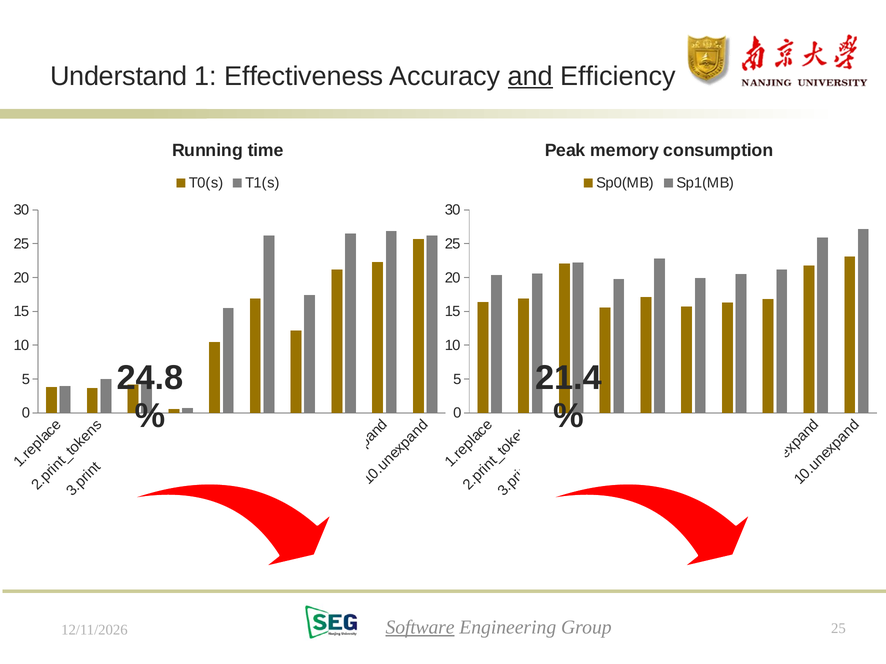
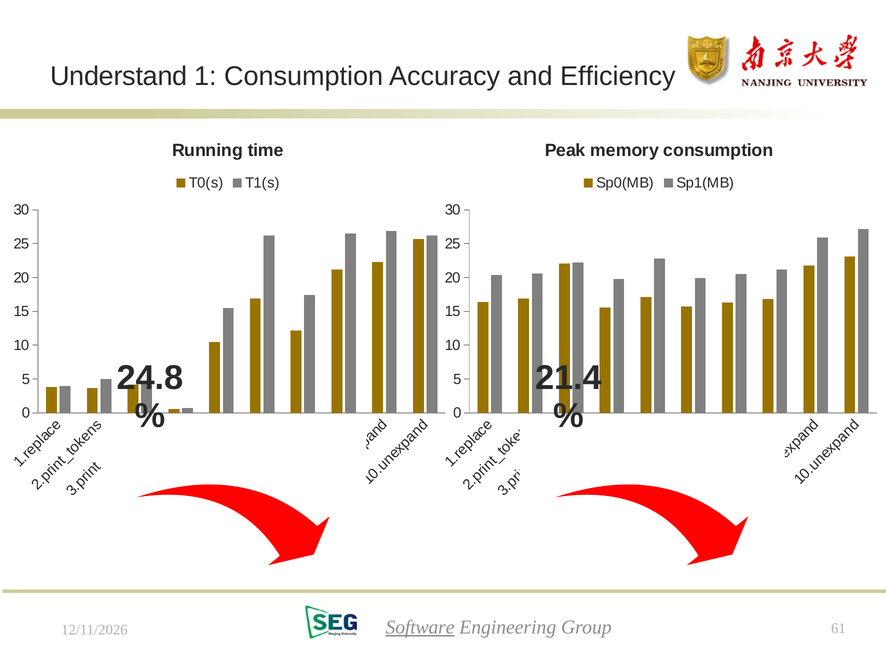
1 Effectiveness: Effectiveness -> Consumption
and underline: present -> none
25 at (838, 629): 25 -> 61
